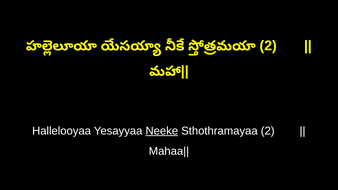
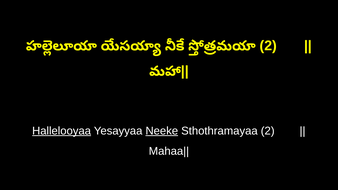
Hallelooyaa underline: none -> present
